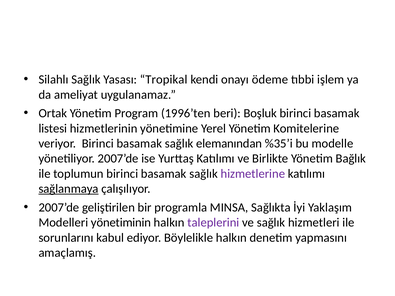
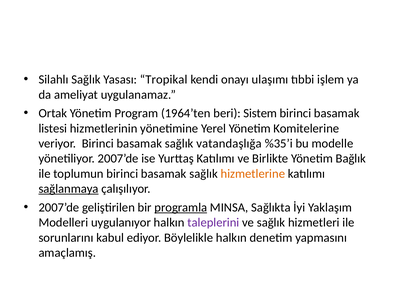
ödeme: ödeme -> ulaşımı
1996’ten: 1996’ten -> 1964’ten
Boşluk: Boşluk -> Sistem
elemanından: elemanından -> vatandaşlığa
hizmetlerine colour: purple -> orange
programla underline: none -> present
yönetiminin: yönetiminin -> uygulanıyor
